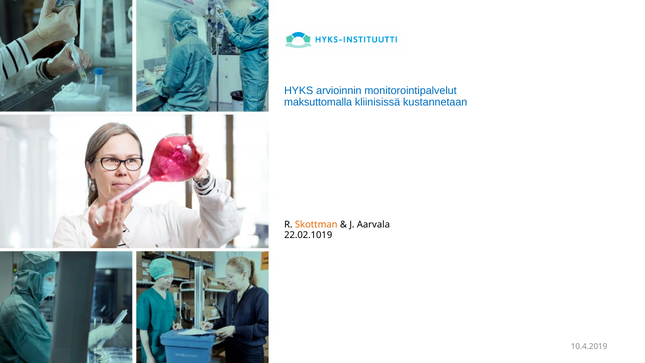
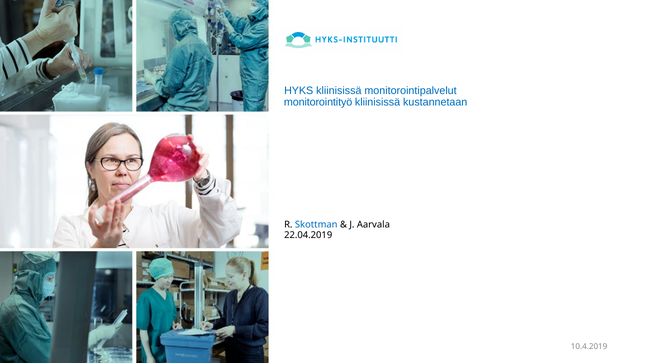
HYKS arvioinnin: arvioinnin -> kliinisissä
maksuttomalla: maksuttomalla -> monitorointityö
Skottman colour: orange -> blue
22.02.1019: 22.02.1019 -> 22.04.2019
